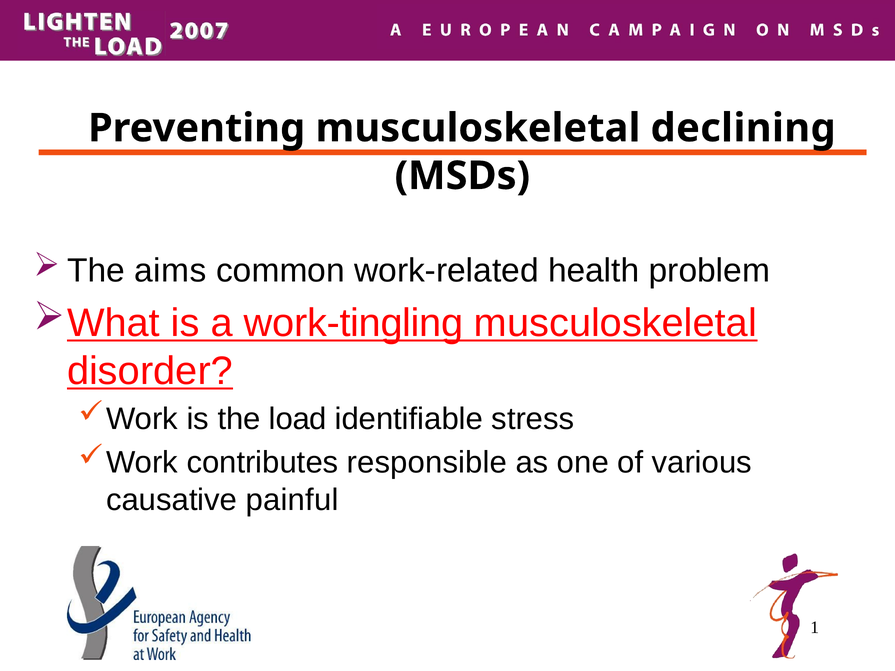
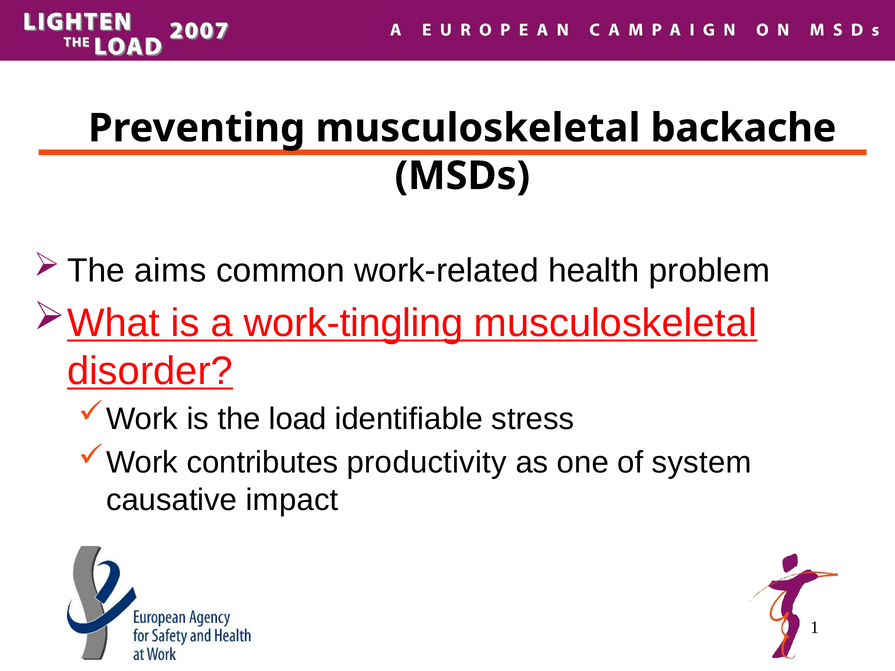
declining: declining -> backache
responsible: responsible -> productivity
various: various -> system
painful: painful -> impact
